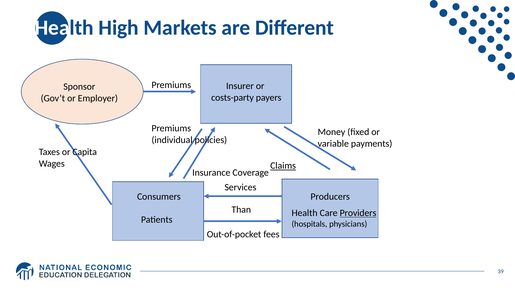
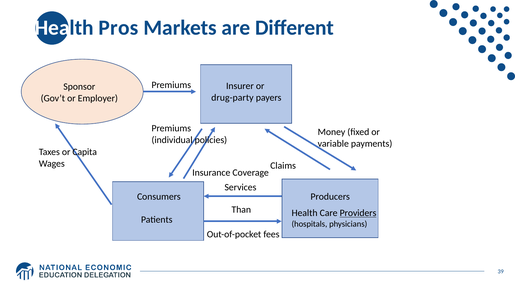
High: High -> Pros
costs-party: costs-party -> drug-party
Claims underline: present -> none
